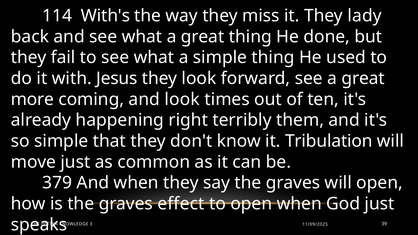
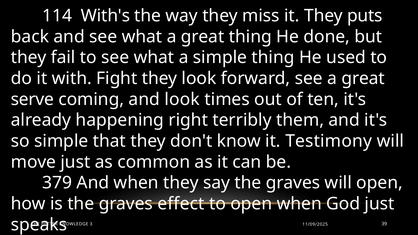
lady: lady -> puts
Jesus: Jesus -> Fight
more: more -> serve
Tribulation: Tribulation -> Testimony
